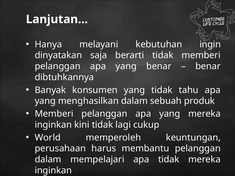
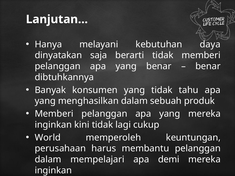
ingin: ingin -> daya
apa tidak: tidak -> demi
